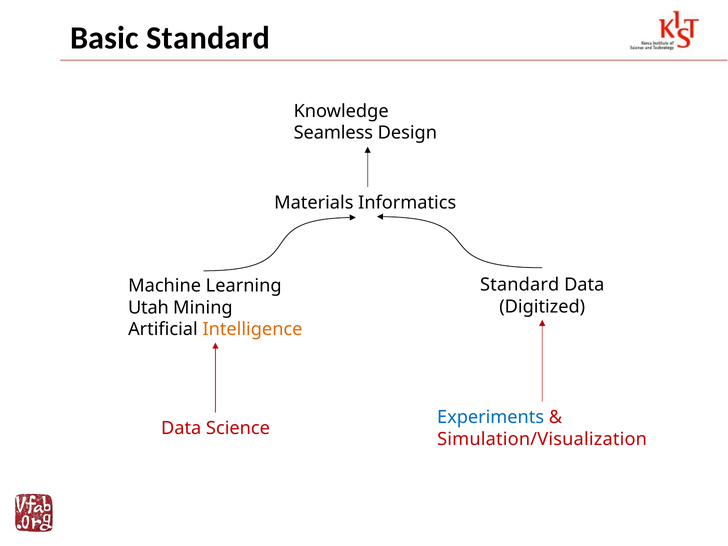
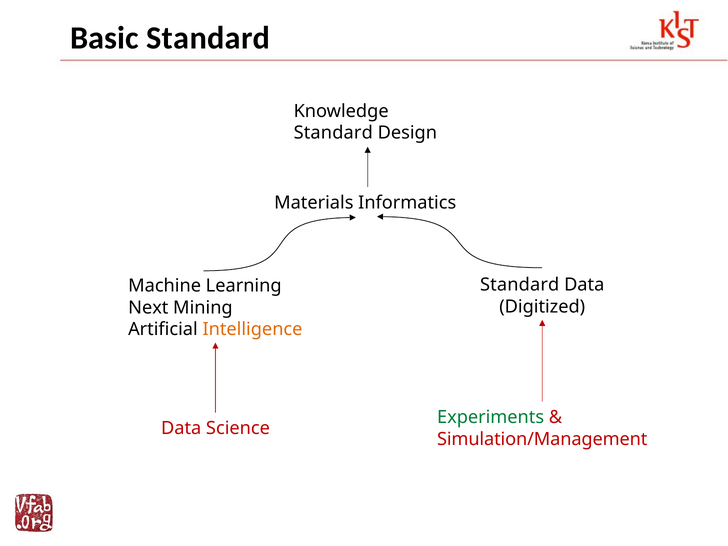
Seamless at (333, 133): Seamless -> Standard
Utah: Utah -> Next
Experiments colour: blue -> green
Simulation/Visualization: Simulation/Visualization -> Simulation/Management
